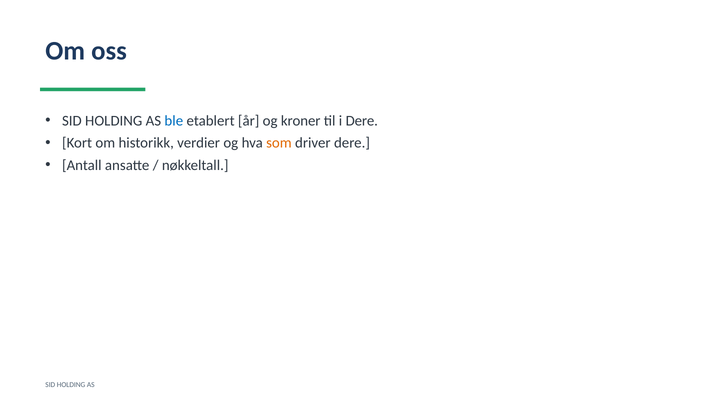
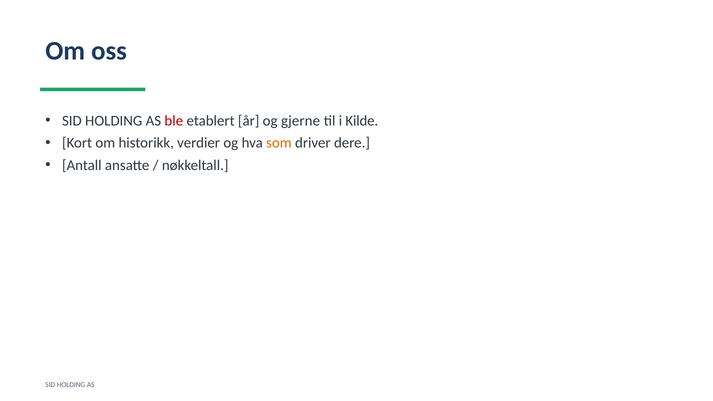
ble colour: blue -> red
kroner: kroner -> gjerne
i Dere: Dere -> Kilde
